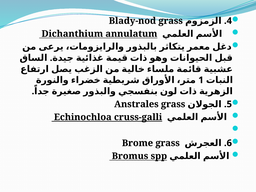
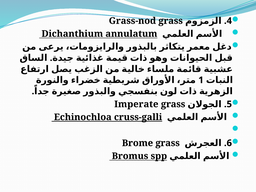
Blady-nod: Blady-nod -> Grass-nod
Anstrales: Anstrales -> Imperate
